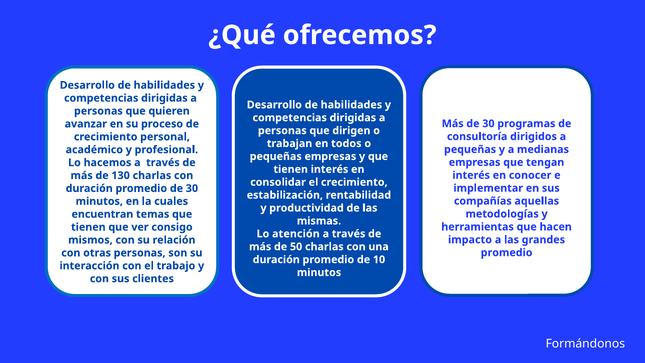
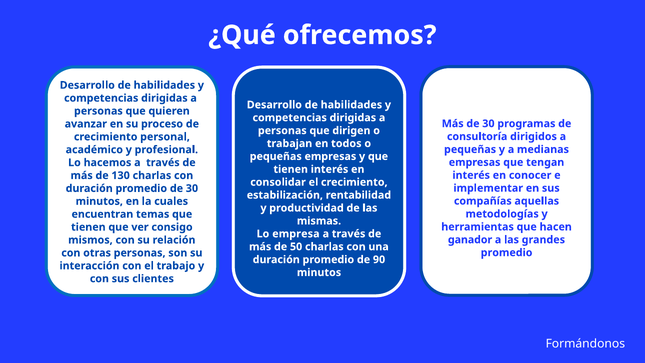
atención: atención -> empresa
impacto: impacto -> ganador
10: 10 -> 90
